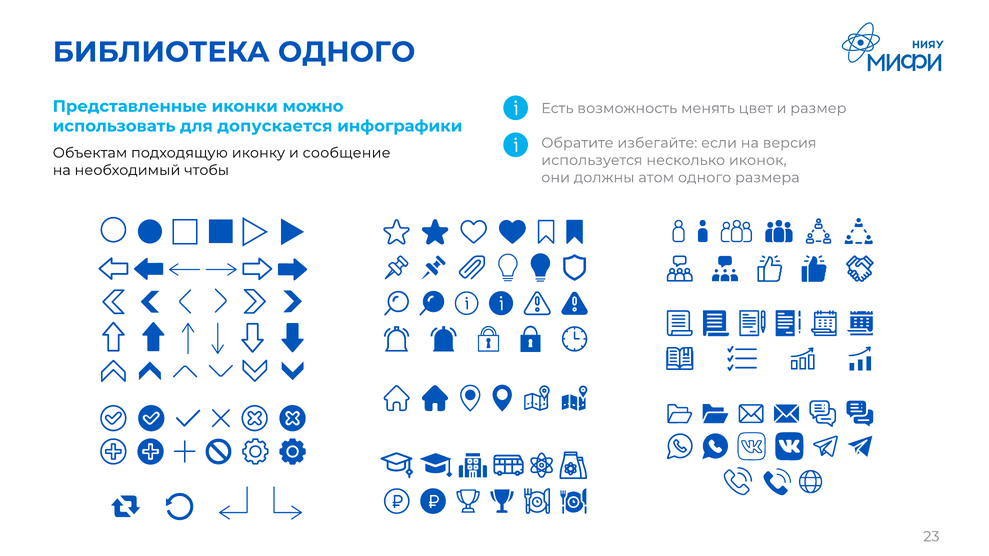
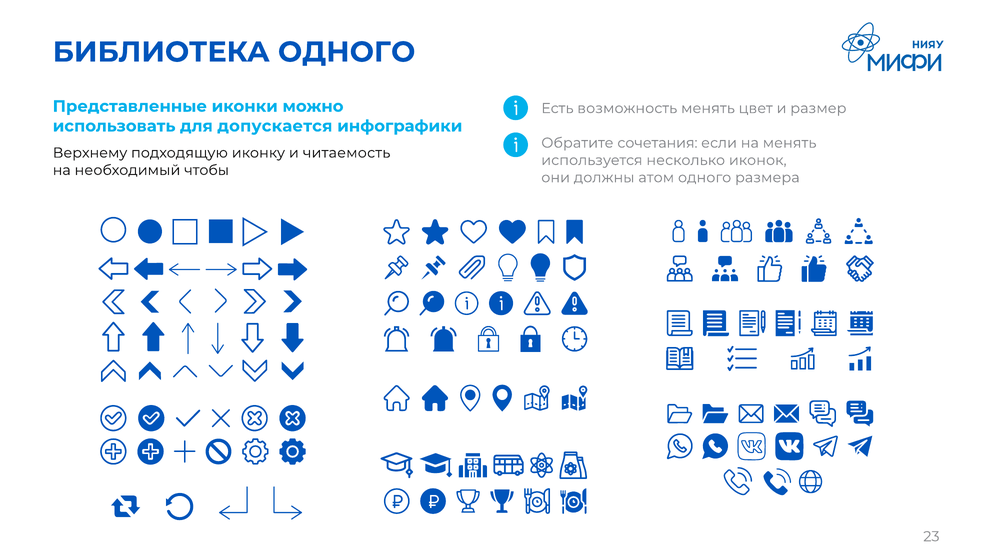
избегайте: избегайте -> сочетания
на версия: версия -> менять
Объектам: Объектам -> Верхнему
сообщение: сообщение -> читаемость
